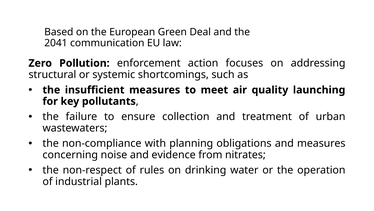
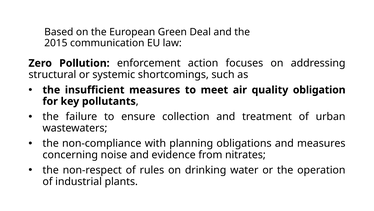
2041: 2041 -> 2015
launching: launching -> obligation
